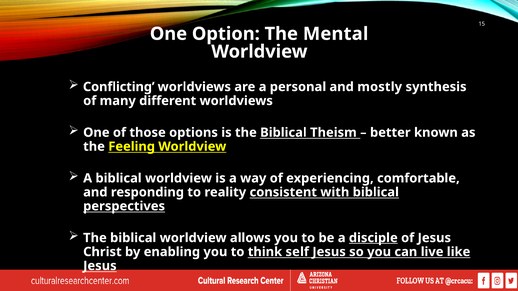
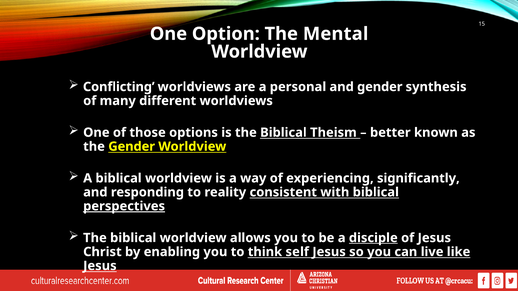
and mostly: mostly -> gender
the Feeling: Feeling -> Gender
comfortable: comfortable -> significantly
perspectives underline: none -> present
